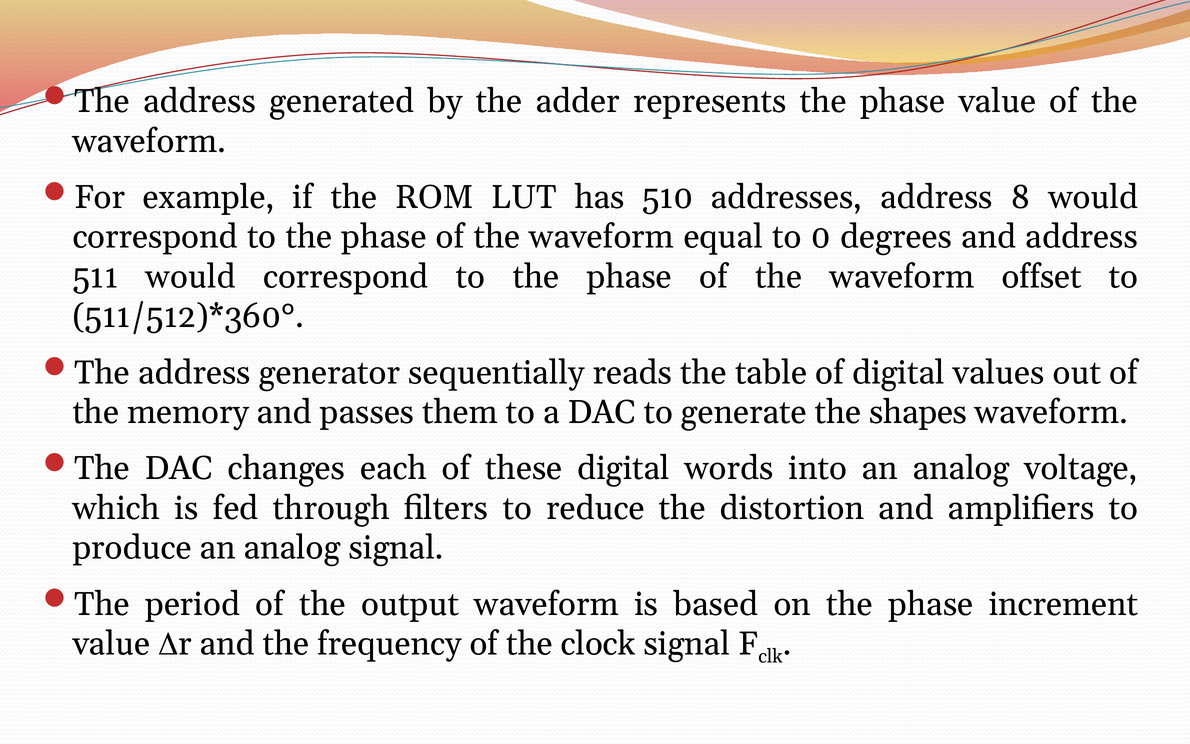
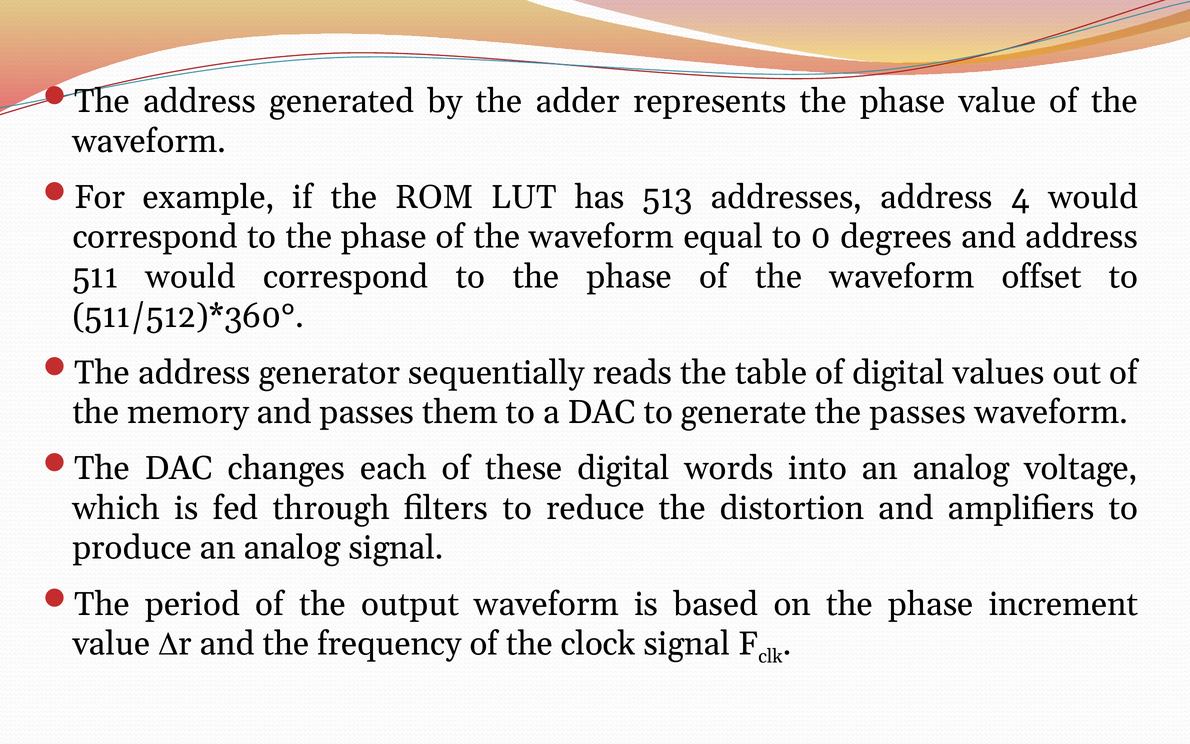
510: 510 -> 513
8: 8 -> 4
the shapes: shapes -> passes
